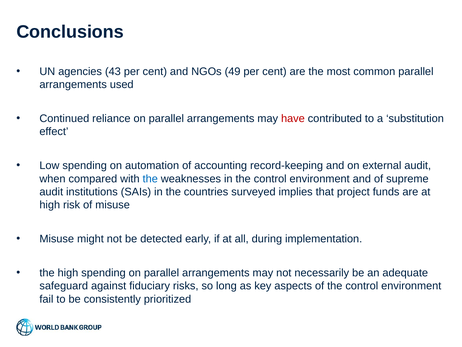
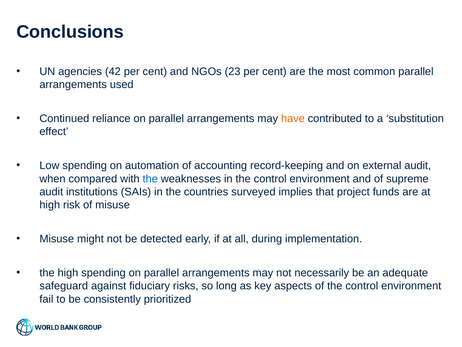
43: 43 -> 42
49: 49 -> 23
have colour: red -> orange
